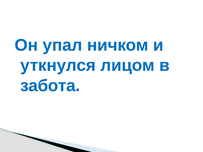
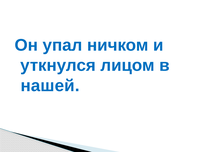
забота: забота -> нашей
